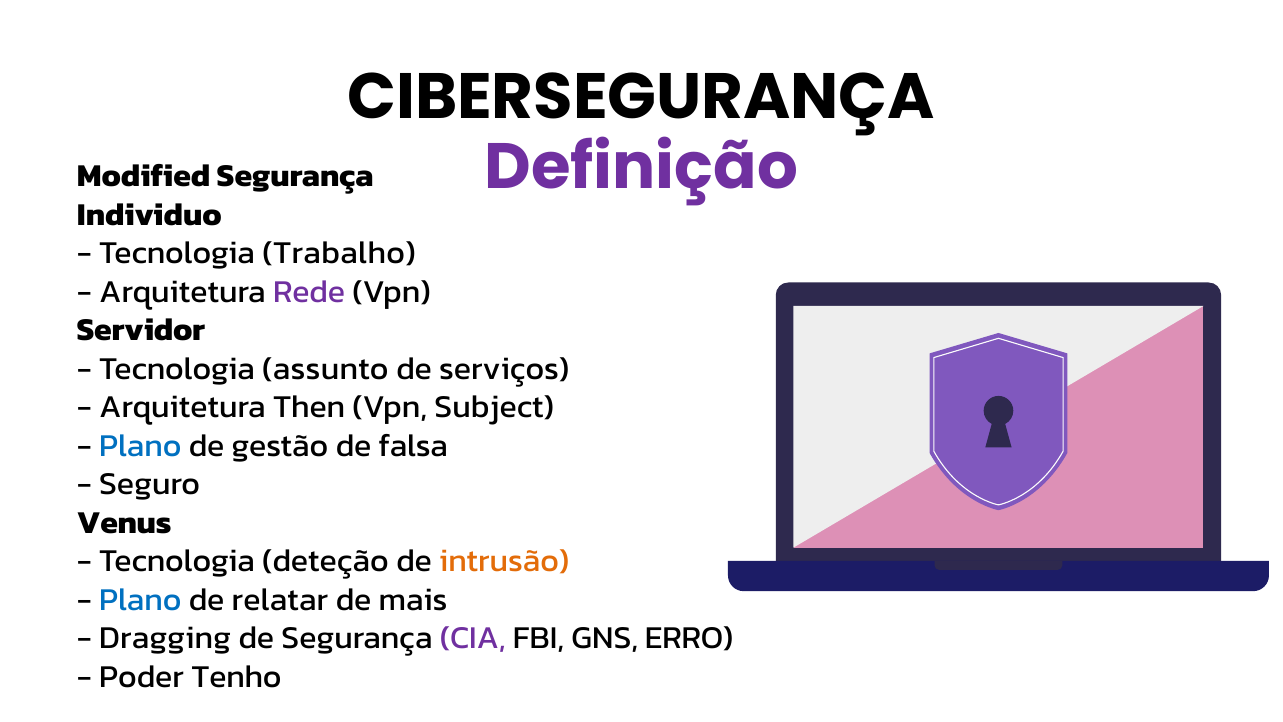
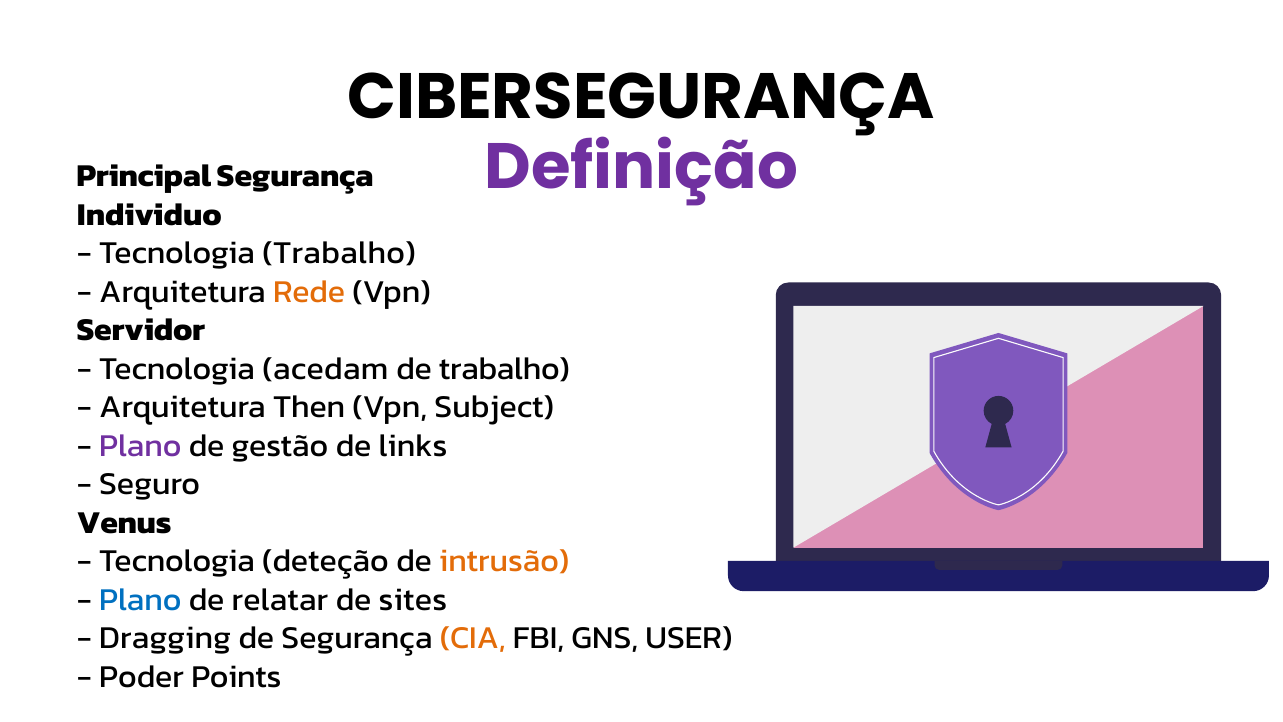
Modified: Modified -> Principal
Rede colour: purple -> orange
assunto: assunto -> acedam
de serviços: serviços -> trabalho
Plano at (140, 445) colour: blue -> purple
falsa: falsa -> links
mais: mais -> sites
CIA colour: purple -> orange
ERRO: ERRO -> USER
Tenho: Tenho -> Points
